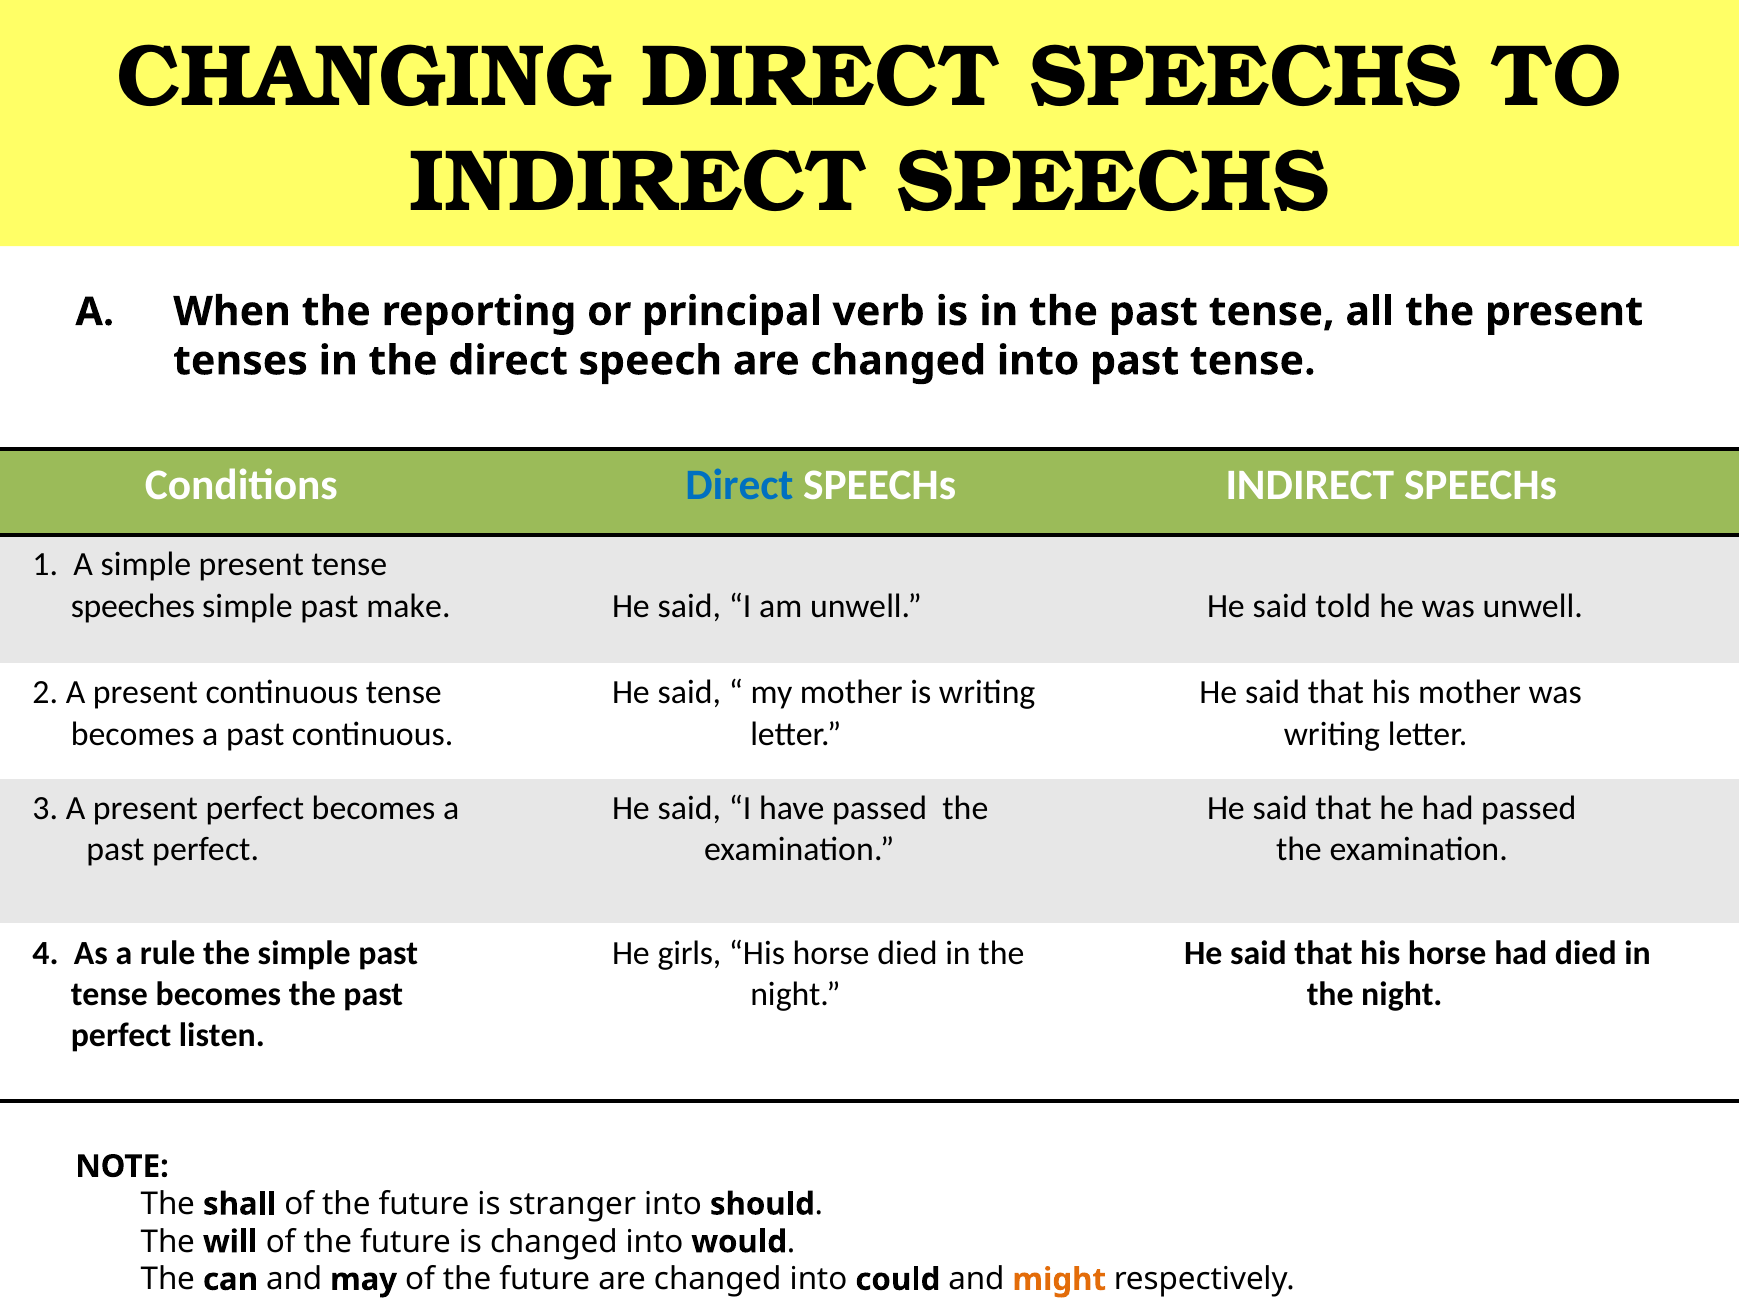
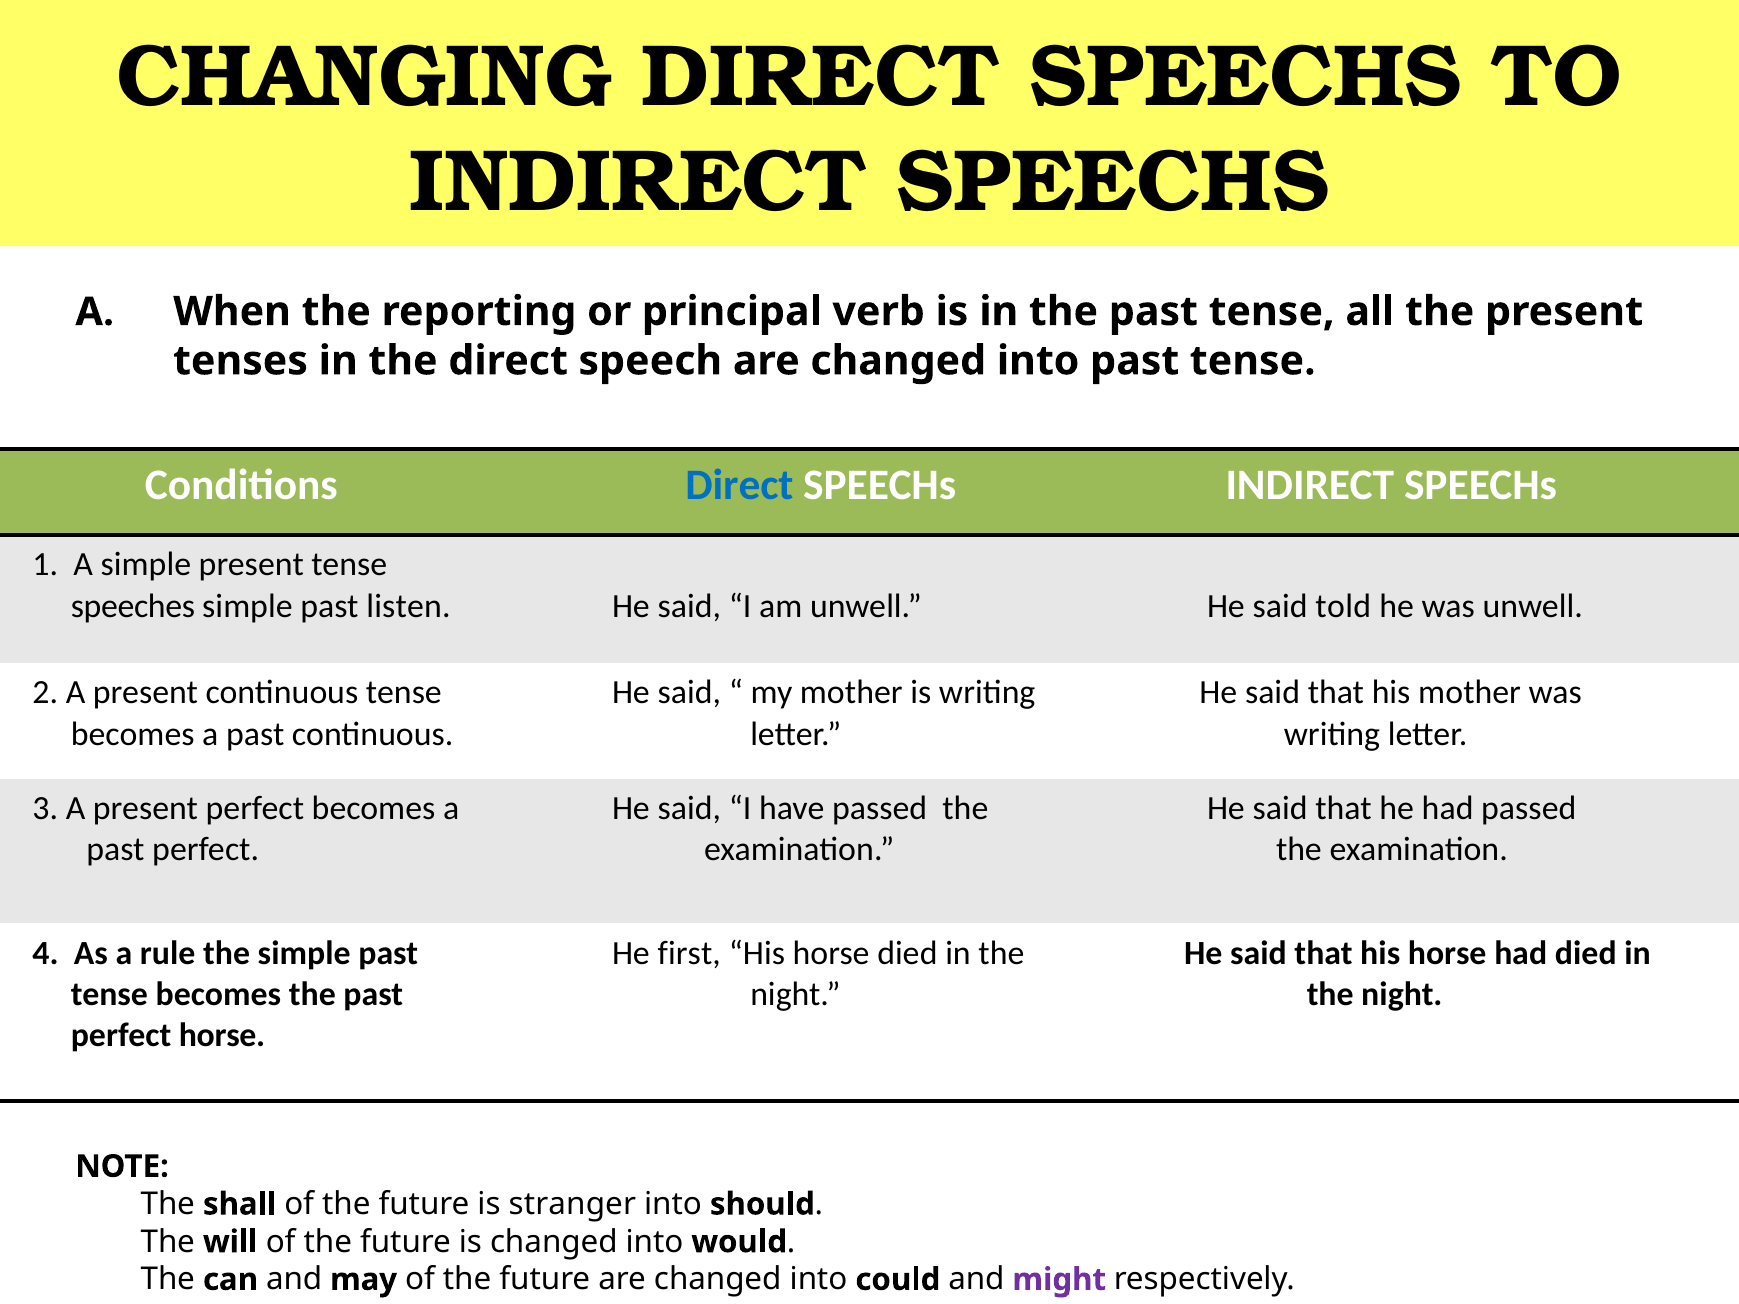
make: make -> listen
girls: girls -> first
perfect listen: listen -> horse
might colour: orange -> purple
